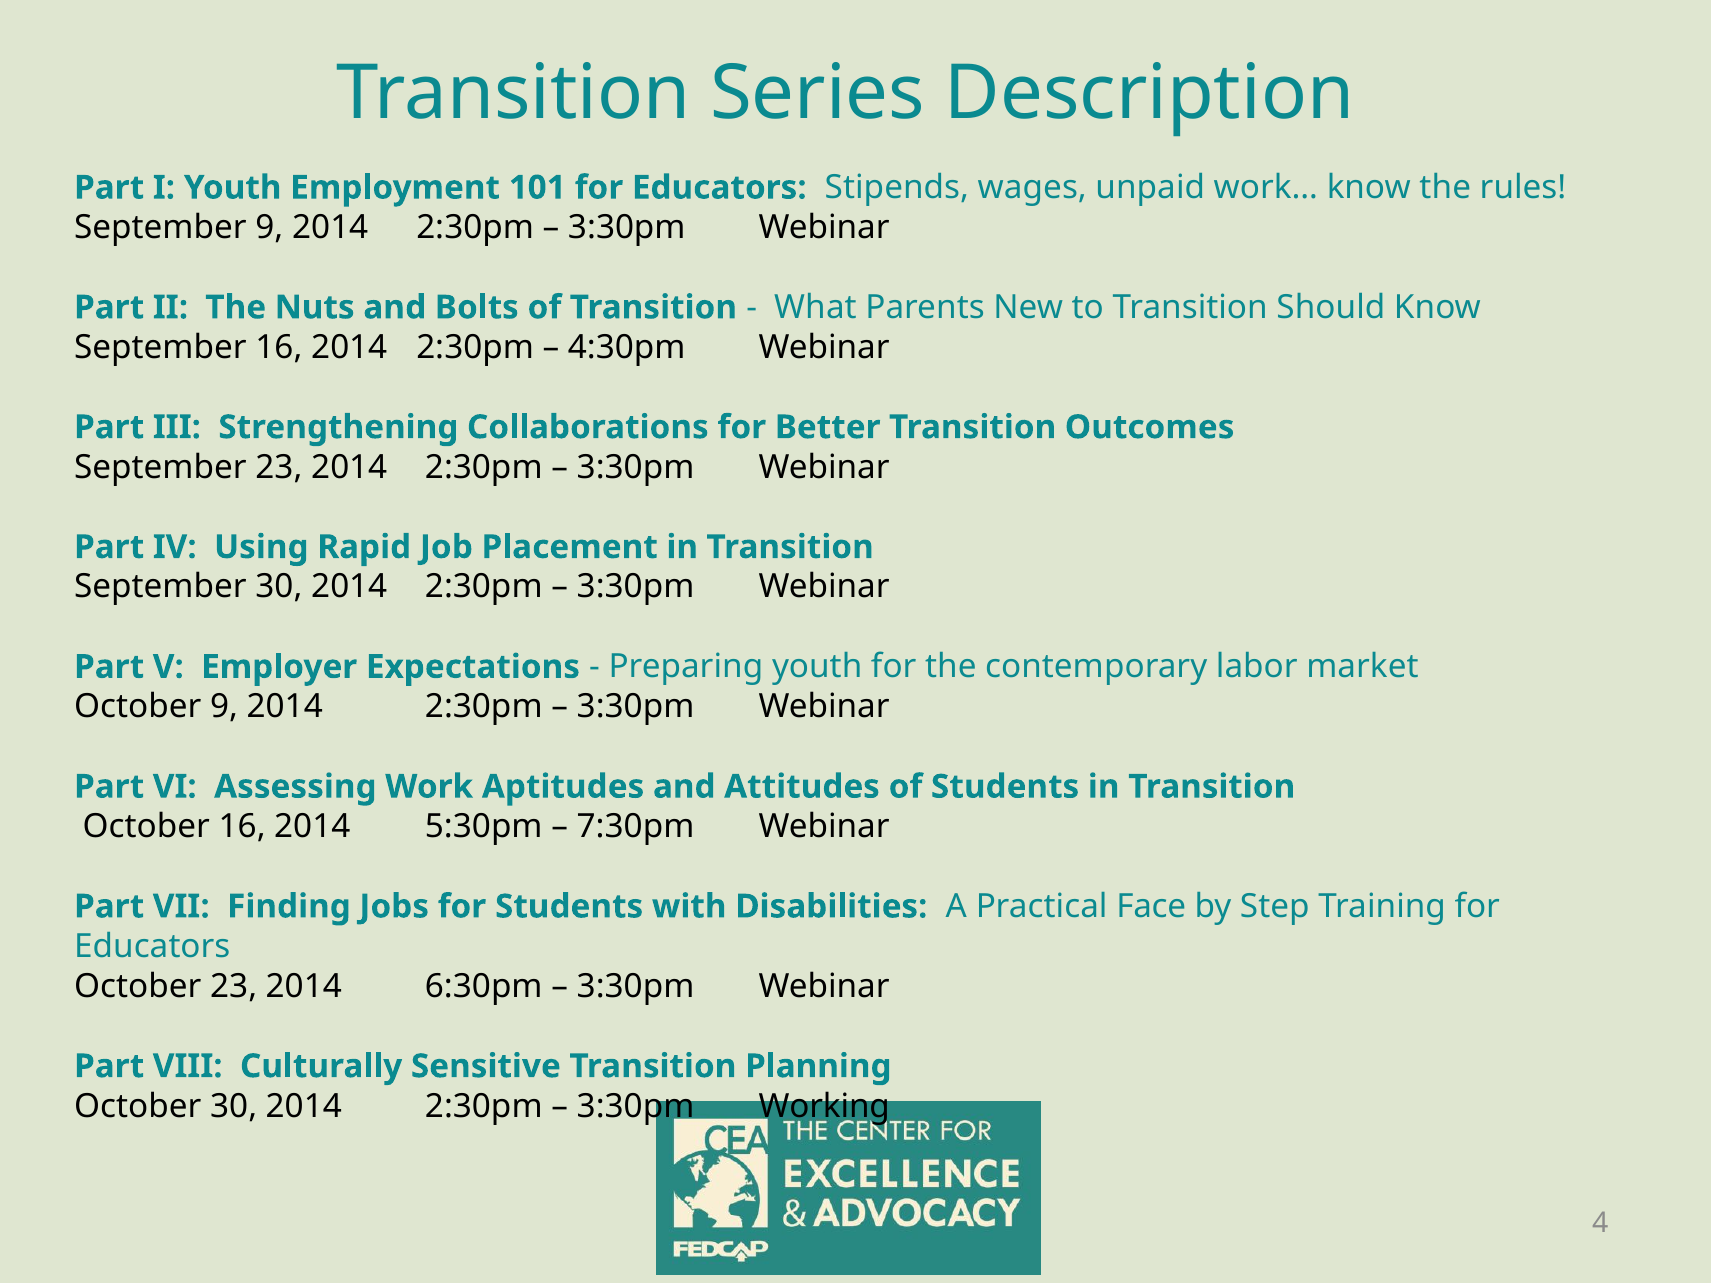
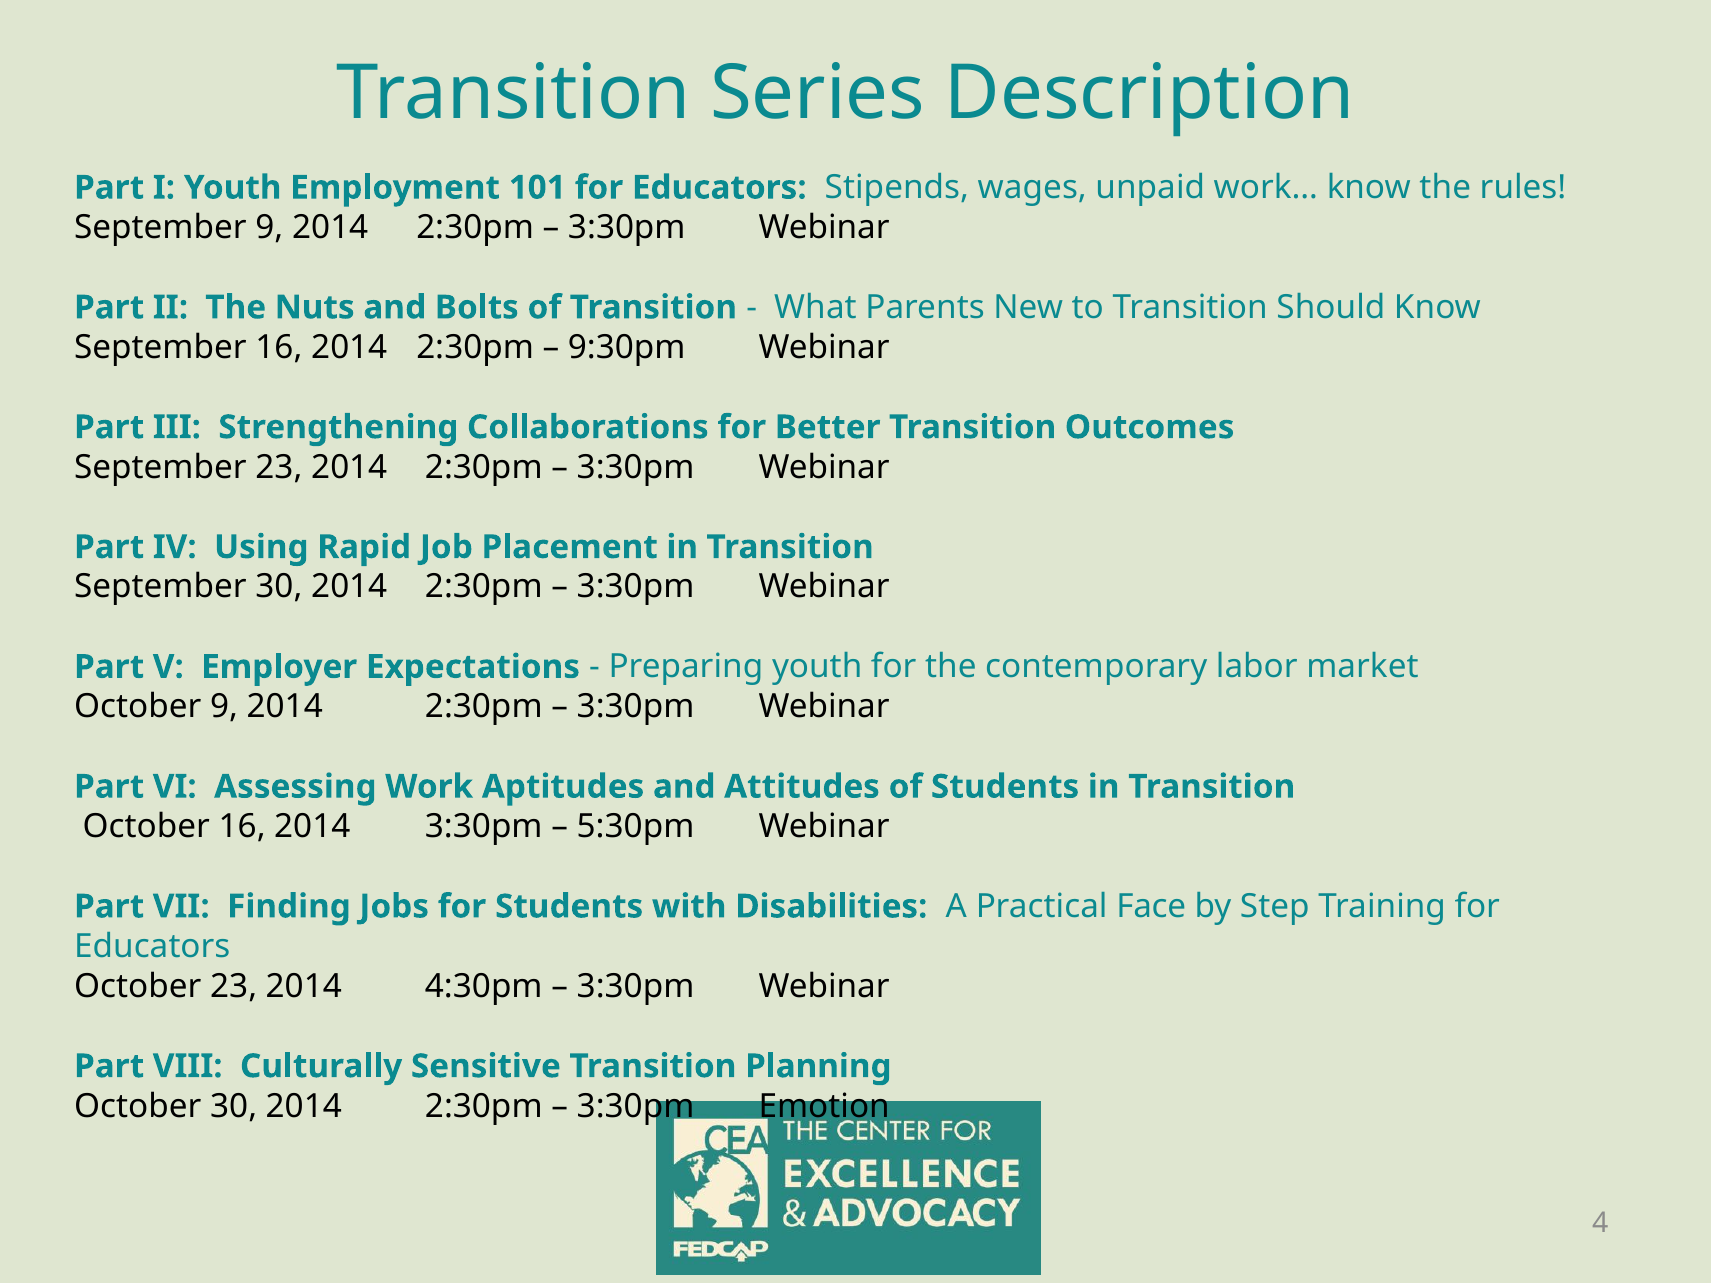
4:30pm: 4:30pm -> 9:30pm
2014 5:30pm: 5:30pm -> 3:30pm
7:30pm: 7:30pm -> 5:30pm
6:30pm: 6:30pm -> 4:30pm
Working: Working -> Emotion
